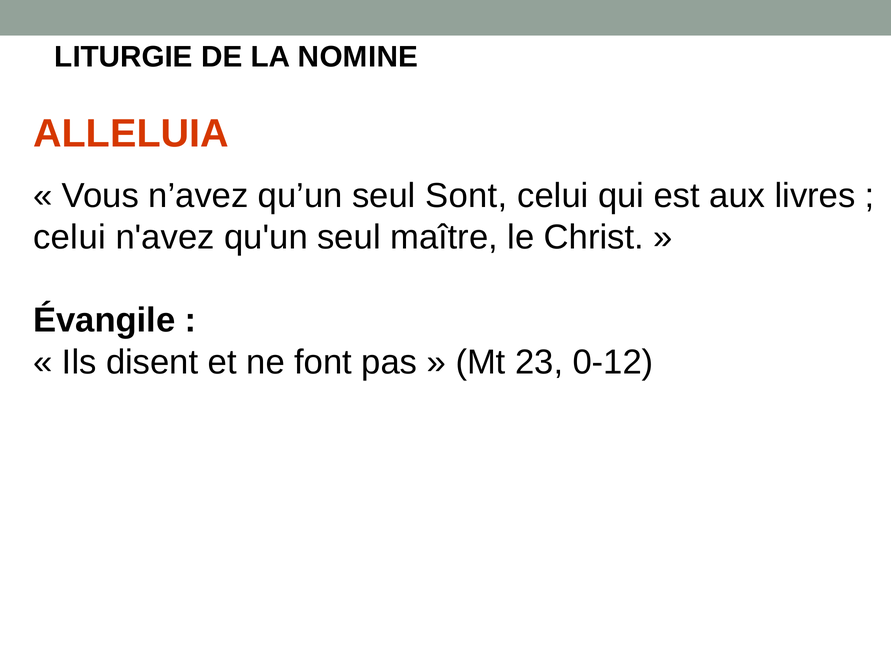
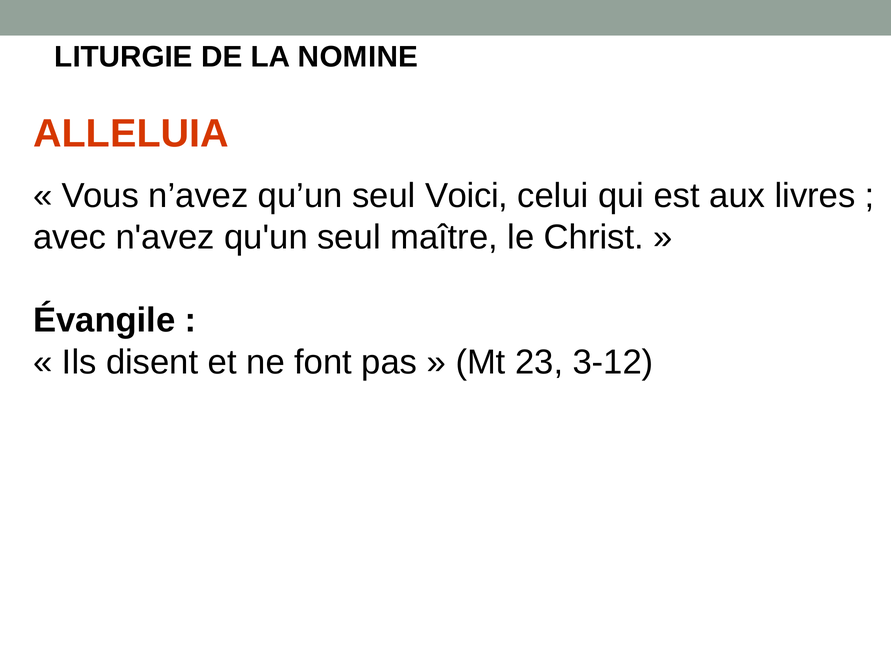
Sont: Sont -> Voici
celui at (70, 237): celui -> avec
0-12: 0-12 -> 3-12
